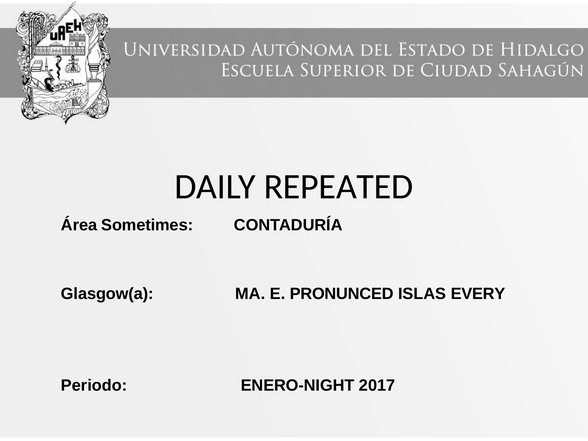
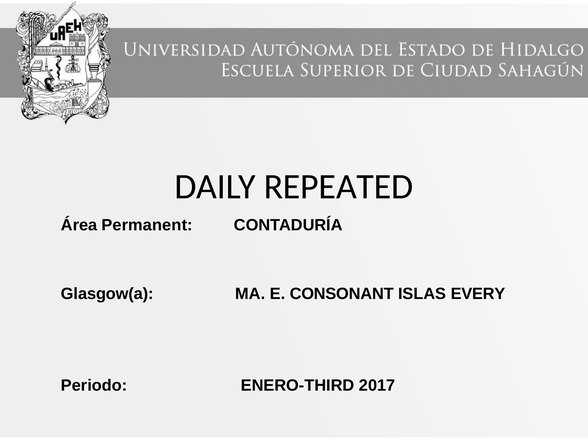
Sometimes: Sometimes -> Permanent
PRONUNCED: PRONUNCED -> CONSONANT
ENERO-NIGHT: ENERO-NIGHT -> ENERO-THIRD
